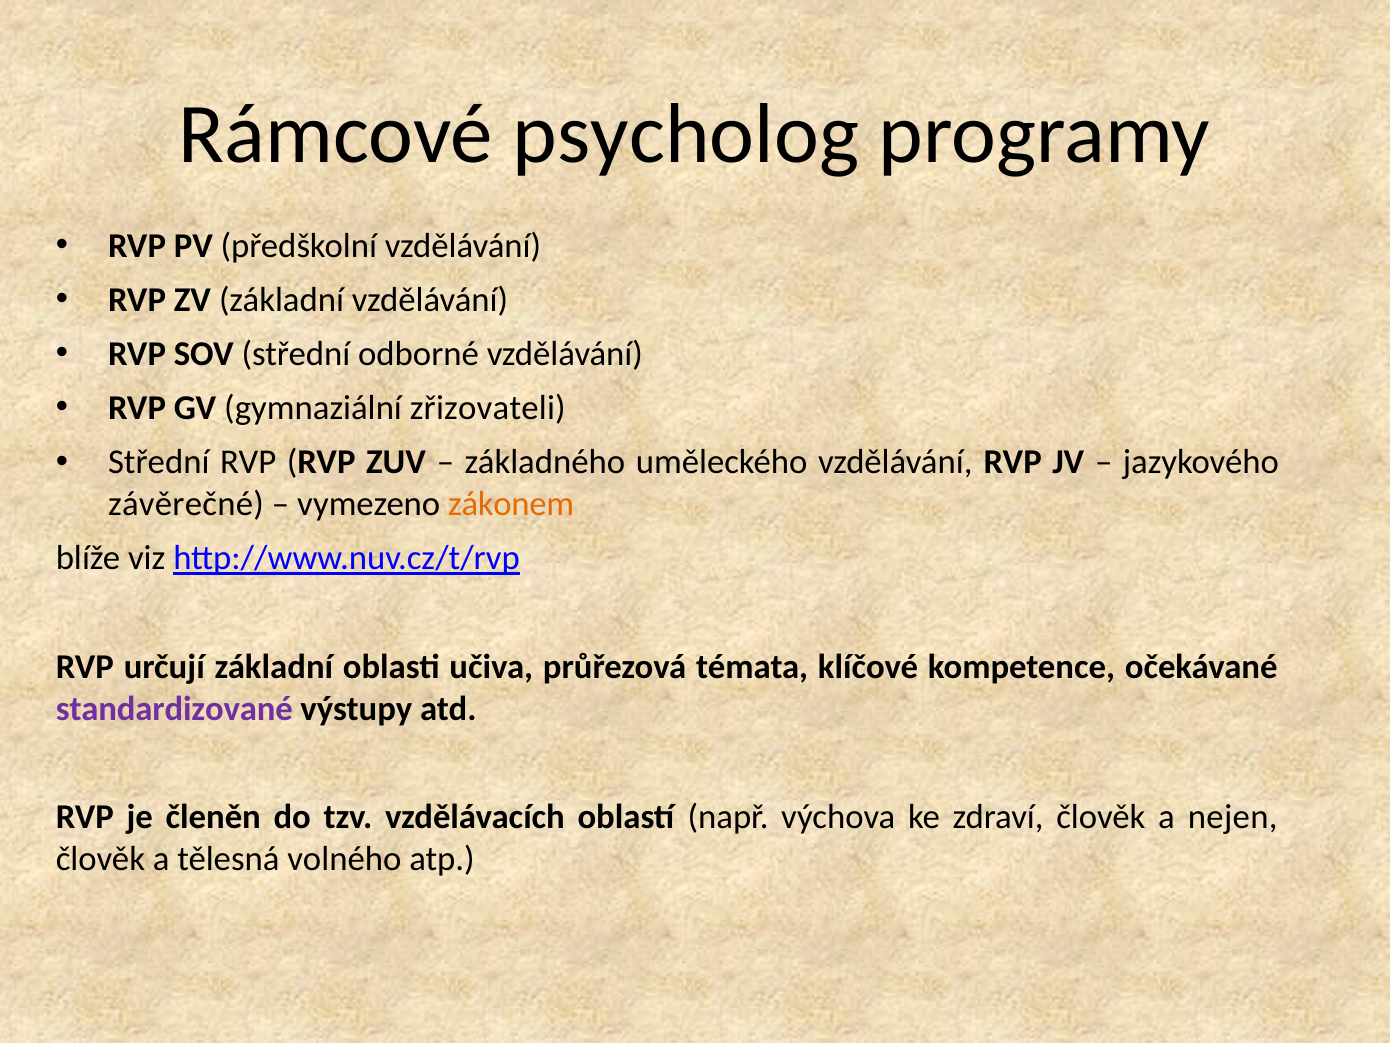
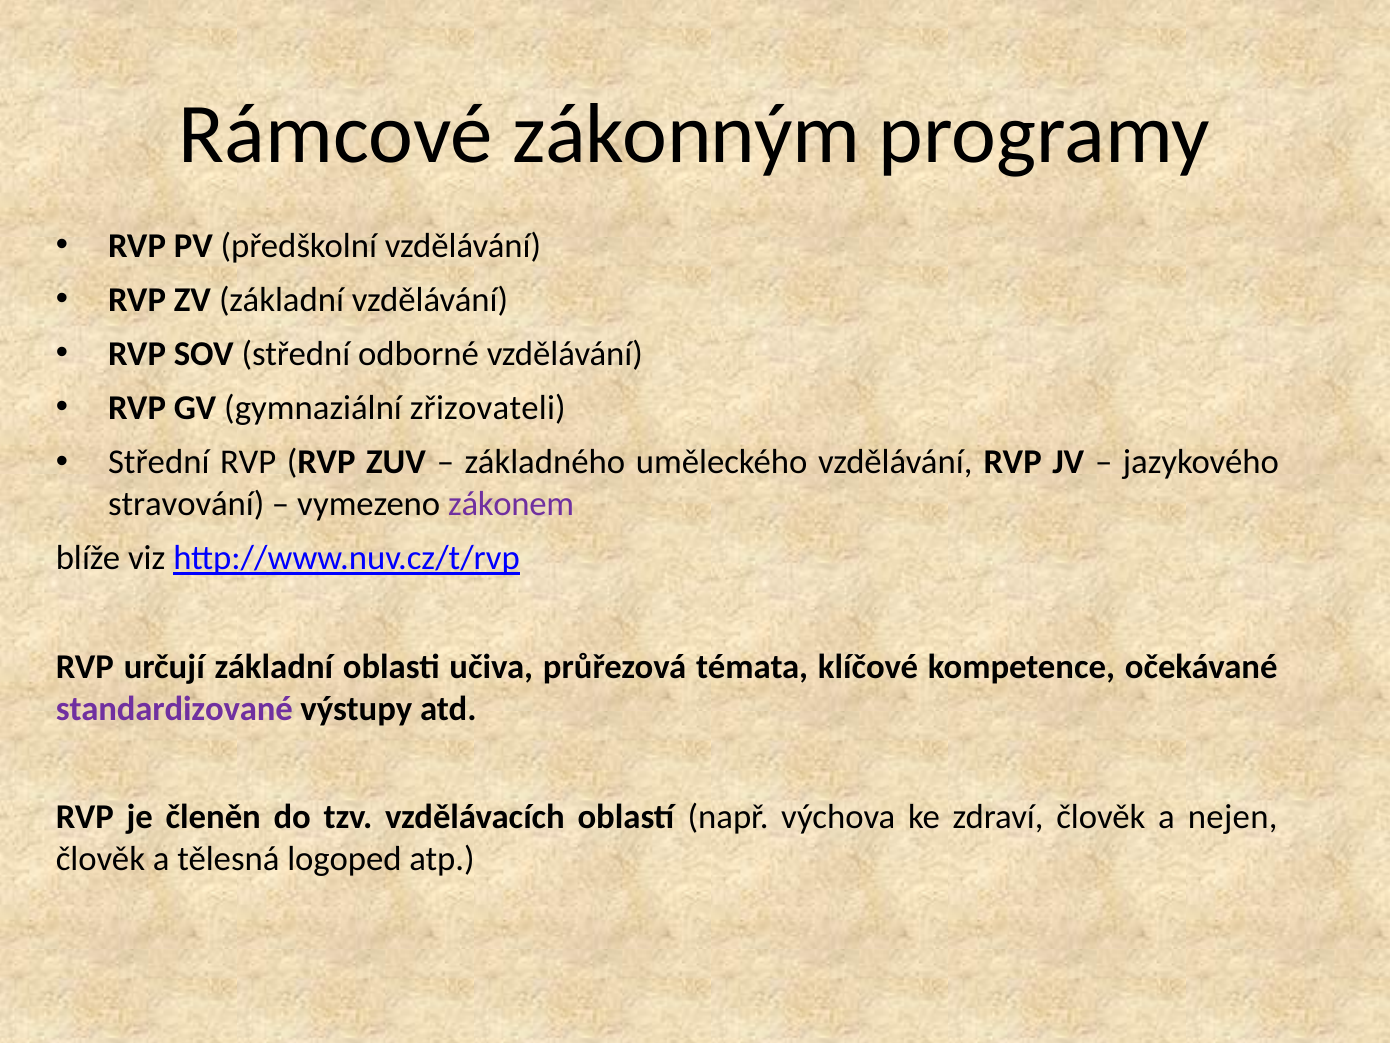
psycholog: psycholog -> zákonným
závěrečné: závěrečné -> stravování
zákonem colour: orange -> purple
volného: volného -> logoped
